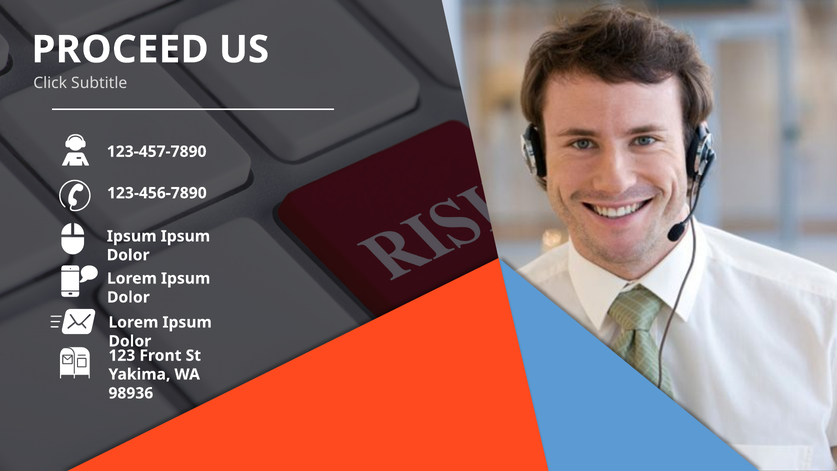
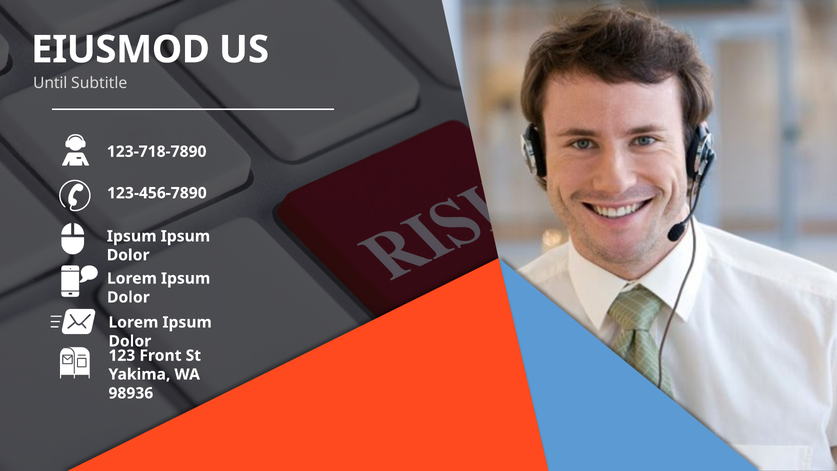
PROCEED: PROCEED -> EIUSMOD
Click: Click -> Until
123-457-7890: 123-457-7890 -> 123-718-7890
